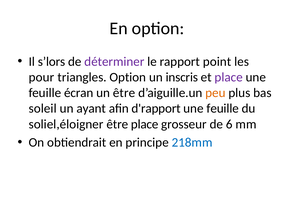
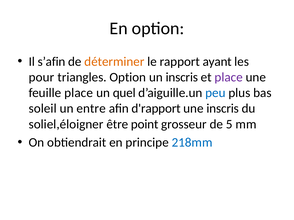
s’lors: s’lors -> s’afin
déterminer colour: purple -> orange
point: point -> ayant
feuille écran: écran -> place
un être: être -> quel
peu colour: orange -> blue
ayant: ayant -> entre
feuille at (223, 109): feuille -> inscris
être place: place -> point
6: 6 -> 5
